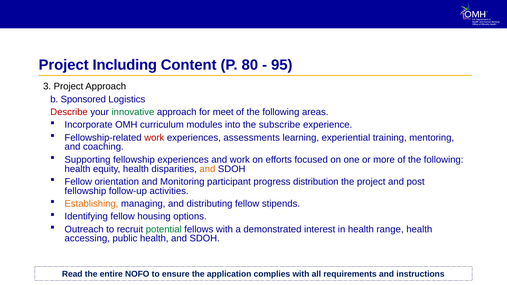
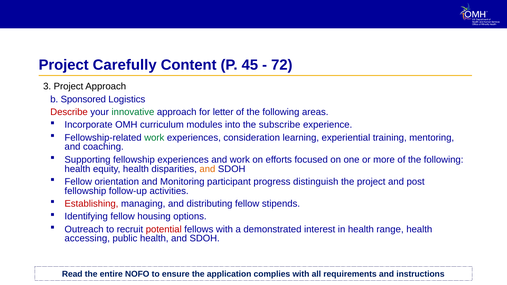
Including: Including -> Carefully
80: 80 -> 45
95: 95 -> 72
meet: meet -> letter
work at (154, 138) colour: red -> green
assessments: assessments -> consideration
distribution: distribution -> distinguish
Establishing colour: orange -> red
potential colour: green -> red
